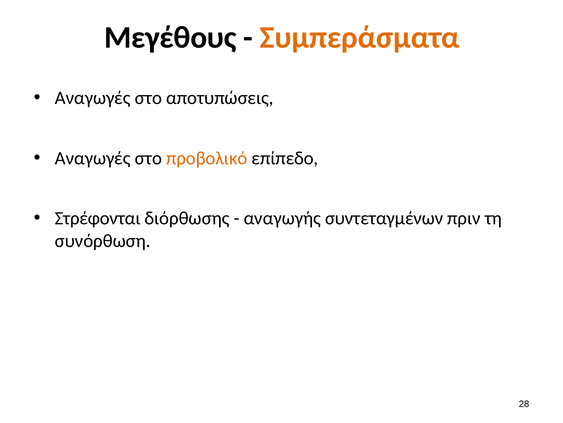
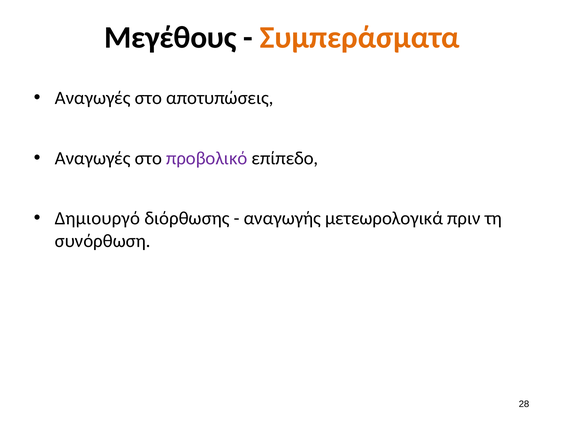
προβολικό colour: orange -> purple
Στρέφονται: Στρέφονται -> Δημιουργό
συντεταγμένων: συντεταγμένων -> μετεωρολογικά
